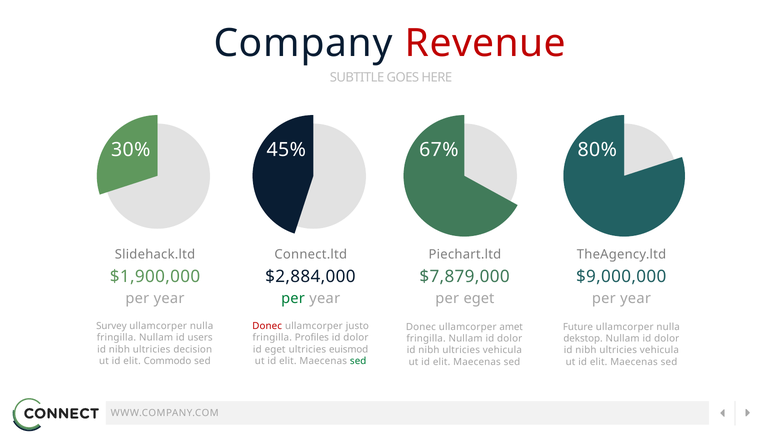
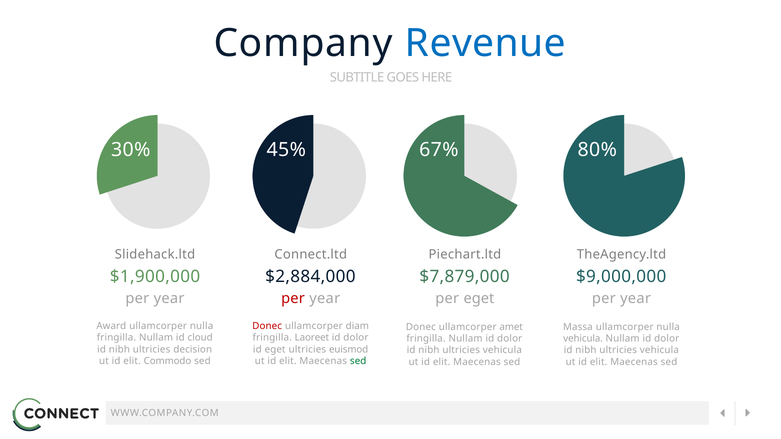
Revenue colour: red -> blue
per at (293, 299) colour: green -> red
Survey: Survey -> Award
justo: justo -> diam
Future: Future -> Massa
users: users -> cloud
Profiles: Profiles -> Laoreet
dekstop at (583, 339): dekstop -> vehicula
